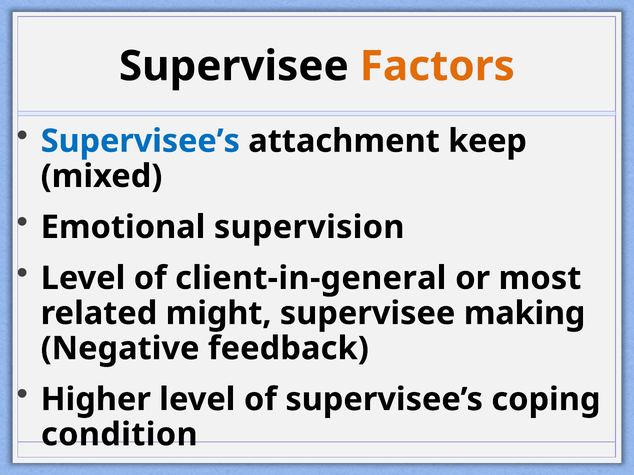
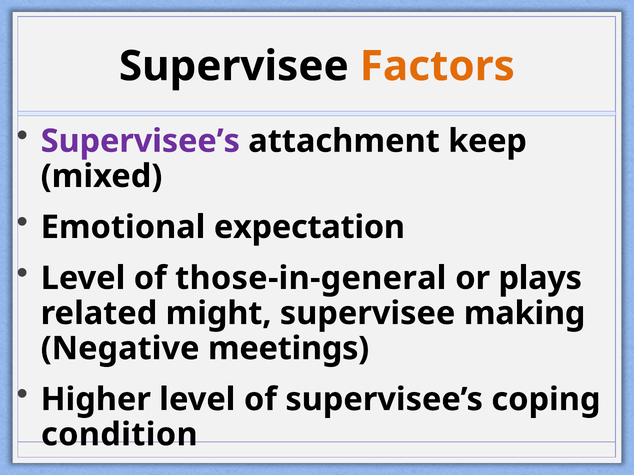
Supervisee’s at (140, 141) colour: blue -> purple
supervision: supervision -> expectation
client-in-general: client-in-general -> those-in-general
most: most -> plays
feedback: feedback -> meetings
